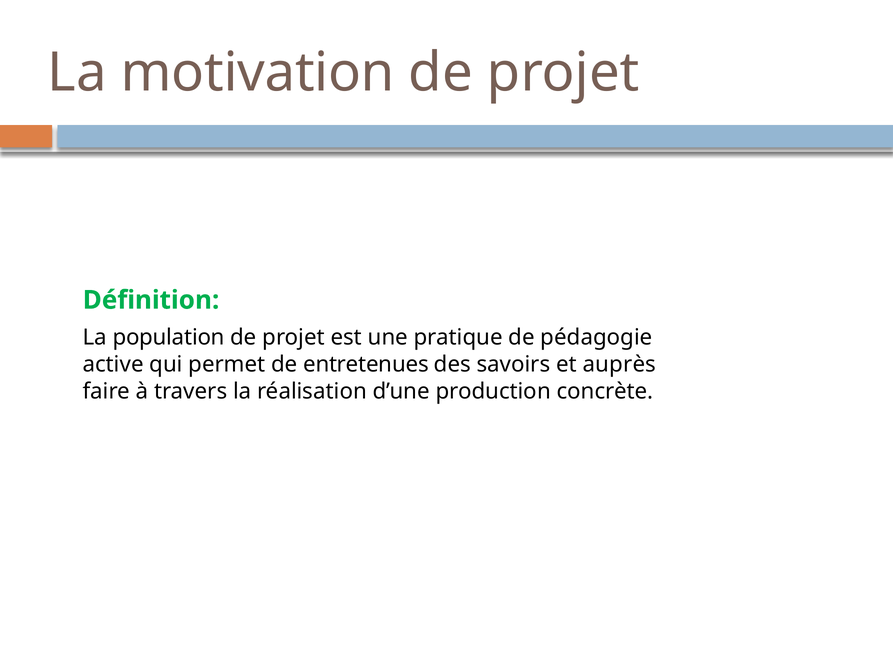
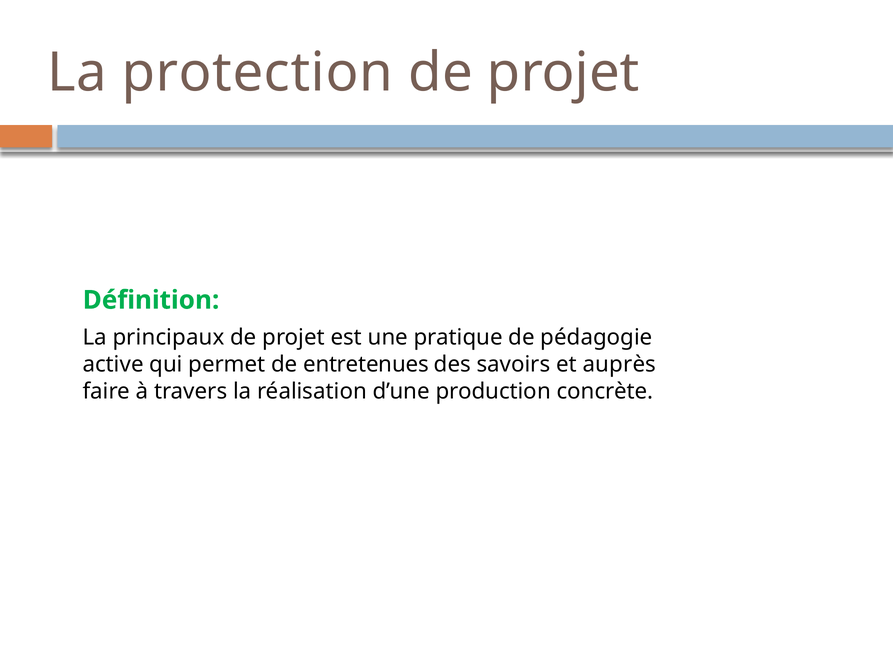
motivation: motivation -> protection
population: population -> principaux
